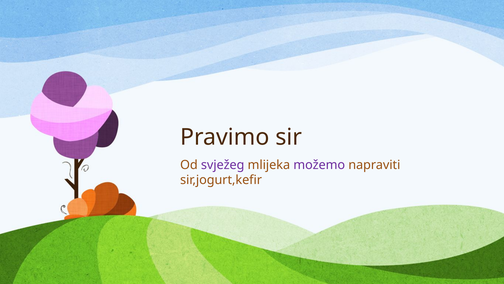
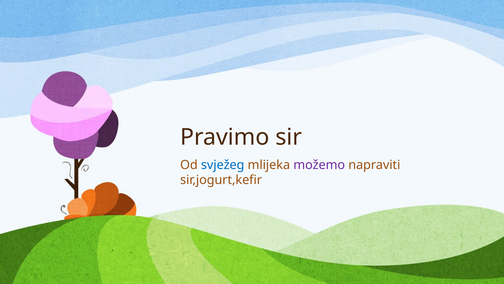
svježeg colour: purple -> blue
